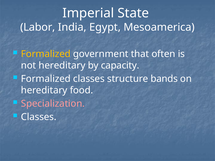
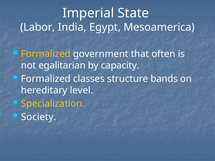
not hereditary: hereditary -> egalitarian
food: food -> level
Specialization colour: pink -> yellow
Classes at (39, 117): Classes -> Society
